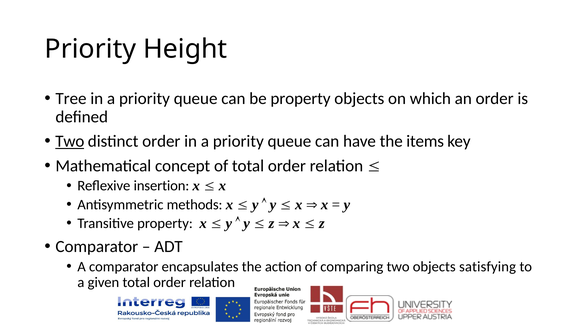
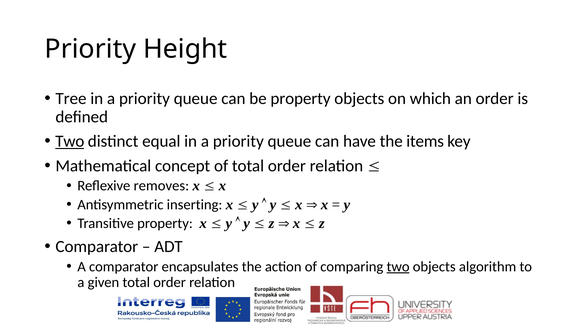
distinct order: order -> equal
insertion: insertion -> removes
methods: methods -> inserting
two at (398, 267) underline: none -> present
satisfying: satisfying -> algorithm
